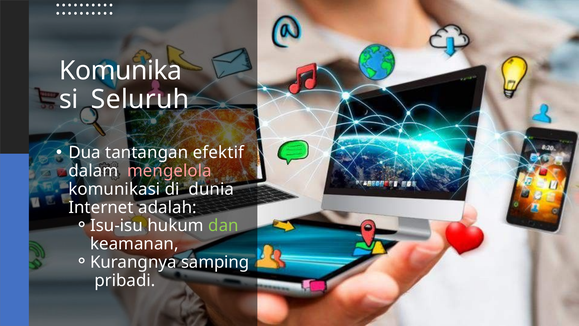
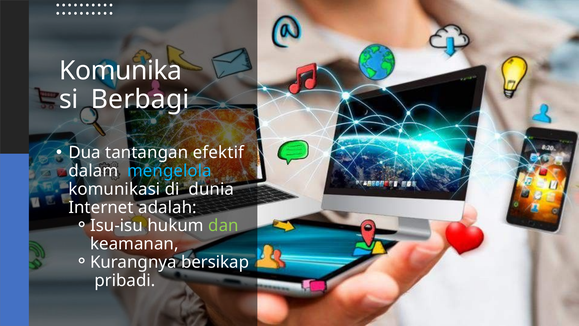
Seluruh: Seluruh -> Berbagi
mengelola colour: pink -> light blue
samping: samping -> bersikap
